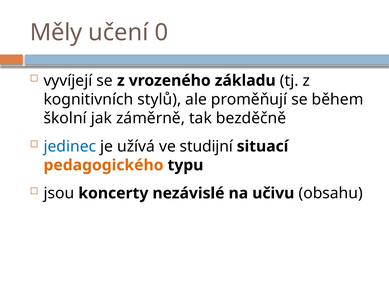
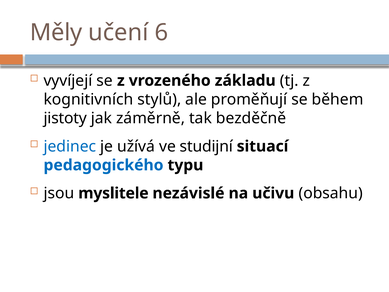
0: 0 -> 6
školní: školní -> jistoty
pedagogického colour: orange -> blue
koncerty: koncerty -> myslitele
